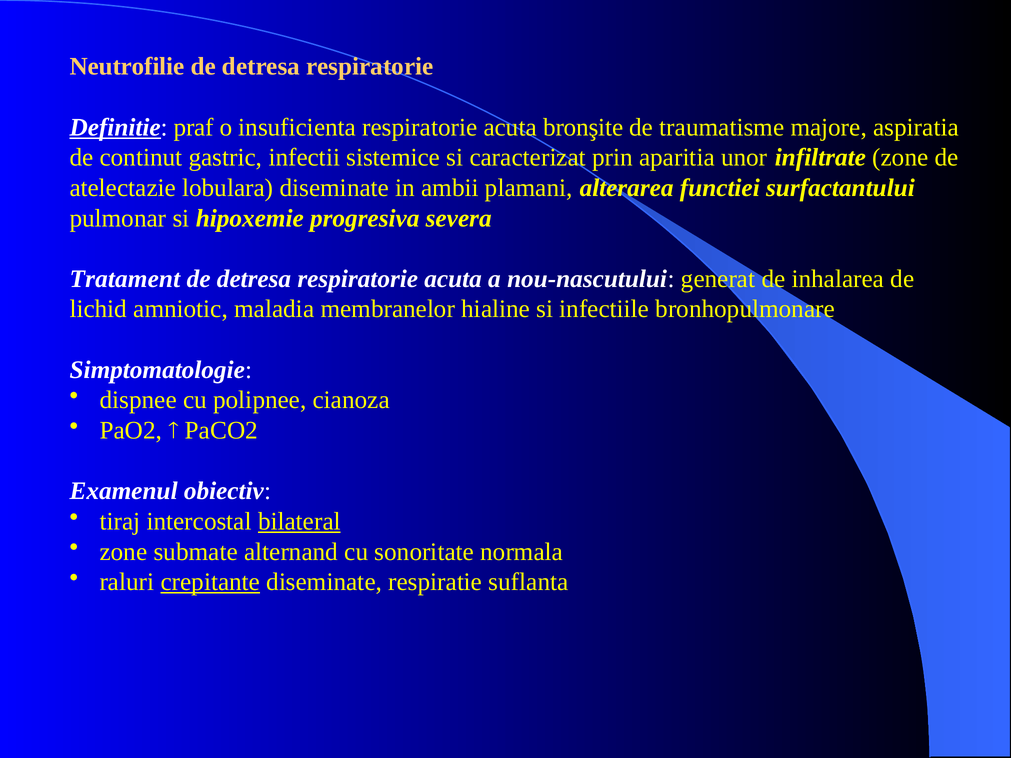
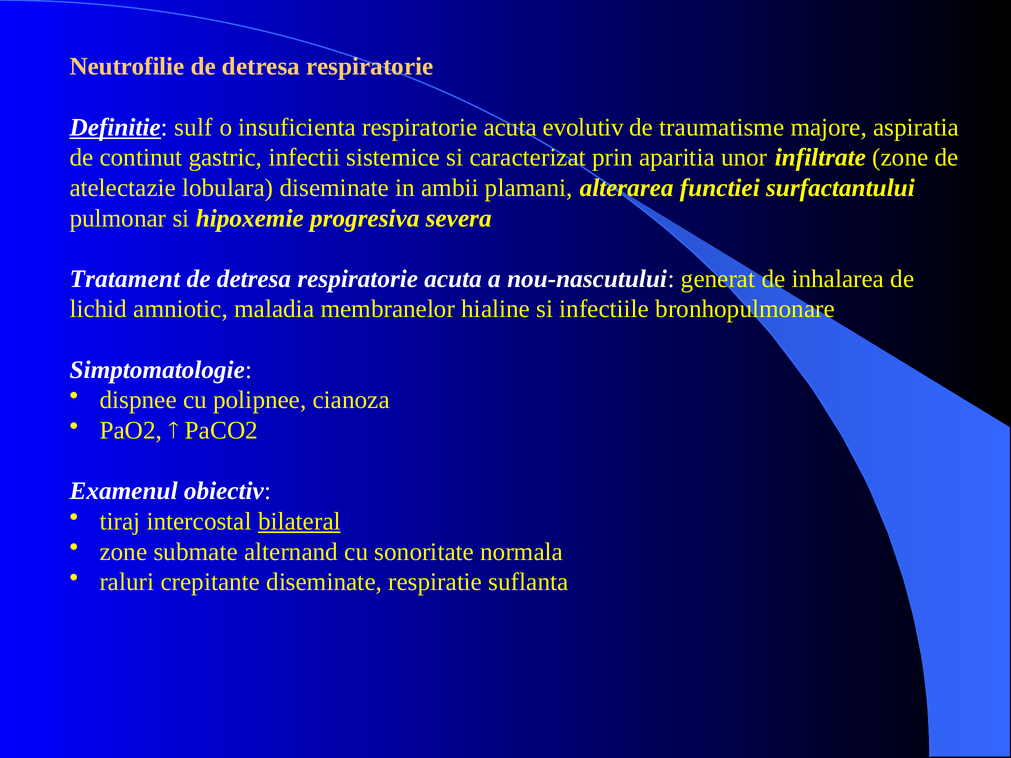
praf: praf -> sulf
bronşite: bronşite -> evolutiv
crepitante underline: present -> none
